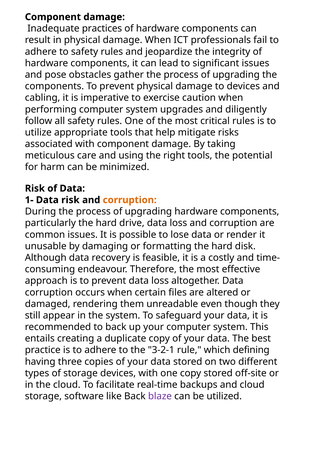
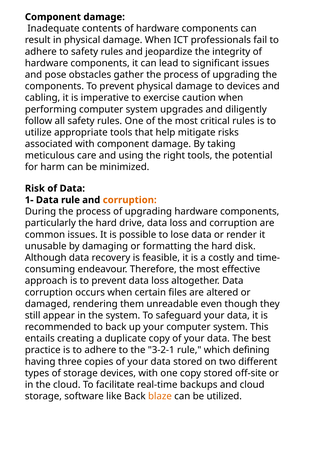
practices: practices -> contents
Data risk: risk -> rule
blaze colour: purple -> orange
